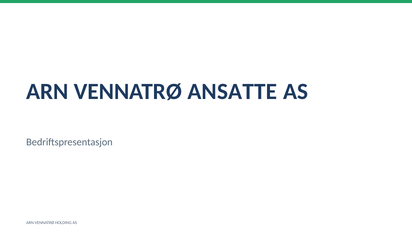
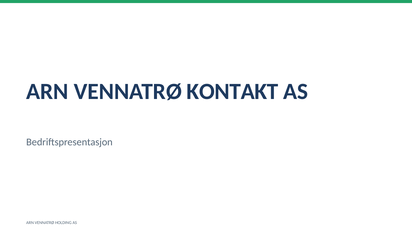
ANSATTE: ANSATTE -> KONTAKT
